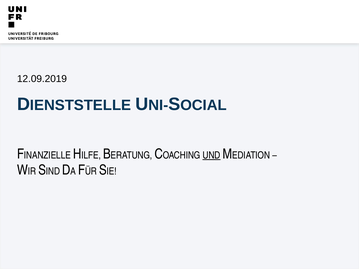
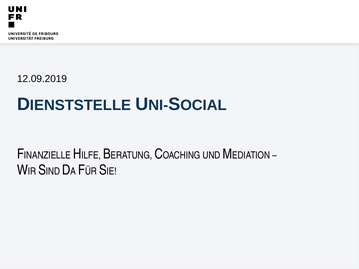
UND at (211, 155) underline: present -> none
